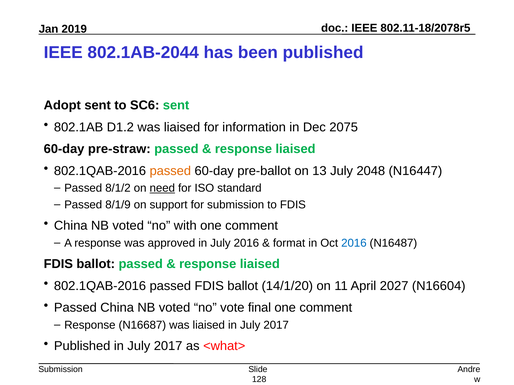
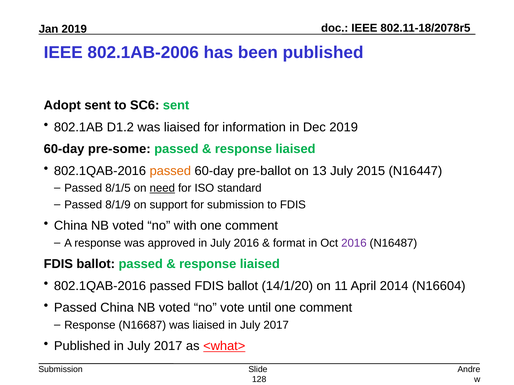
802.1AB-2044: 802.1AB-2044 -> 802.1AB-2006
Dec 2075: 2075 -> 2019
pre-straw: pre-straw -> pre-some
2048: 2048 -> 2015
8/1/2: 8/1/2 -> 8/1/5
2016 at (354, 243) colour: blue -> purple
2027: 2027 -> 2014
final: final -> until
<what> underline: none -> present
